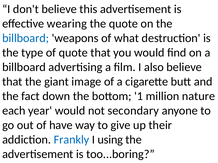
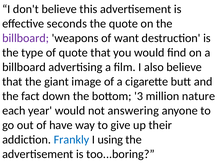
wearing: wearing -> seconds
billboard at (26, 38) colour: blue -> purple
what: what -> want
1: 1 -> 3
secondary: secondary -> answering
